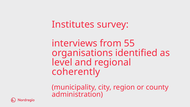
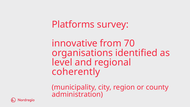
Institutes: Institutes -> Platforms
interviews: interviews -> innovative
55: 55 -> 70
